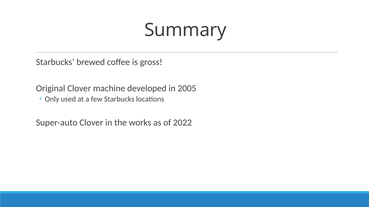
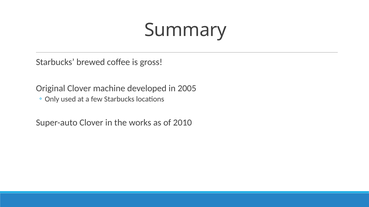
2022: 2022 -> 2010
